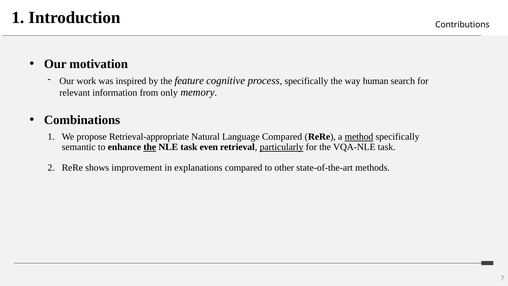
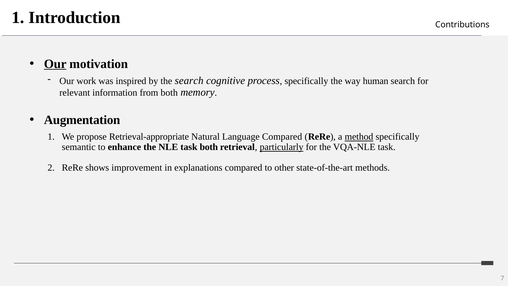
Our at (55, 64) underline: none -> present
the feature: feature -> search
from only: only -> both
Combinations: Combinations -> Augmentation
the at (150, 147) underline: present -> none
task even: even -> both
